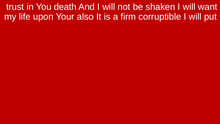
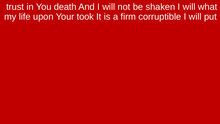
want: want -> what
also: also -> took
